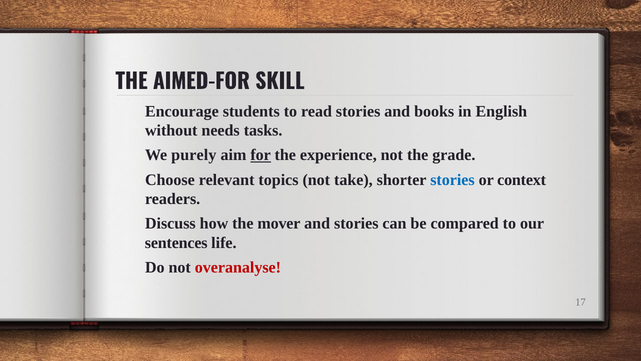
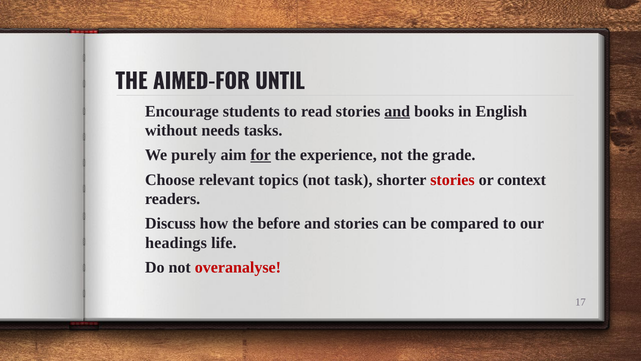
SKILL: SKILL -> UNTIL
and at (397, 111) underline: none -> present
take: take -> task
stories at (452, 180) colour: blue -> red
mover: mover -> before
sentences: sentences -> headings
